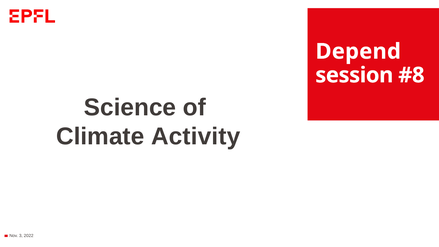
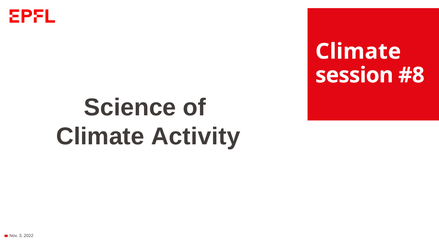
Depend at (358, 51): Depend -> Climate
